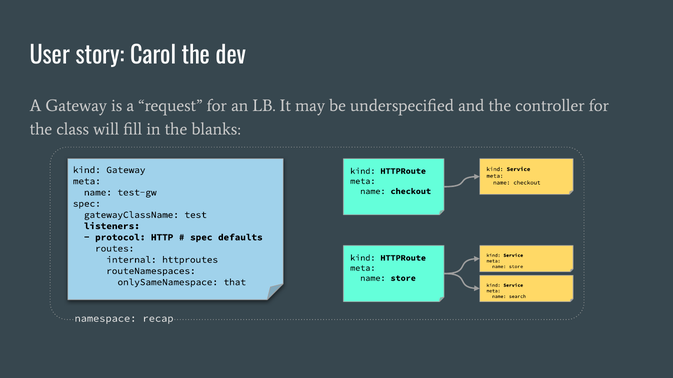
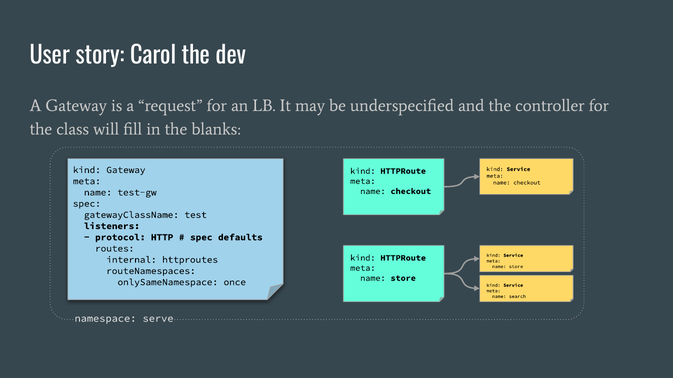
that: that -> once
recap: recap -> serve
